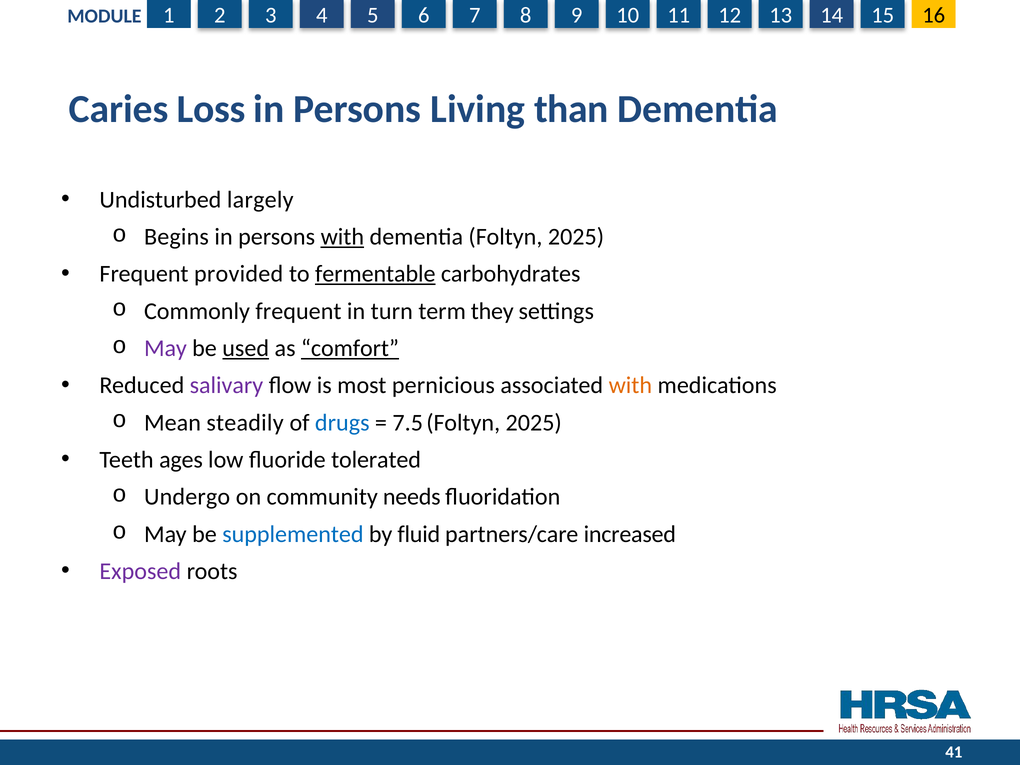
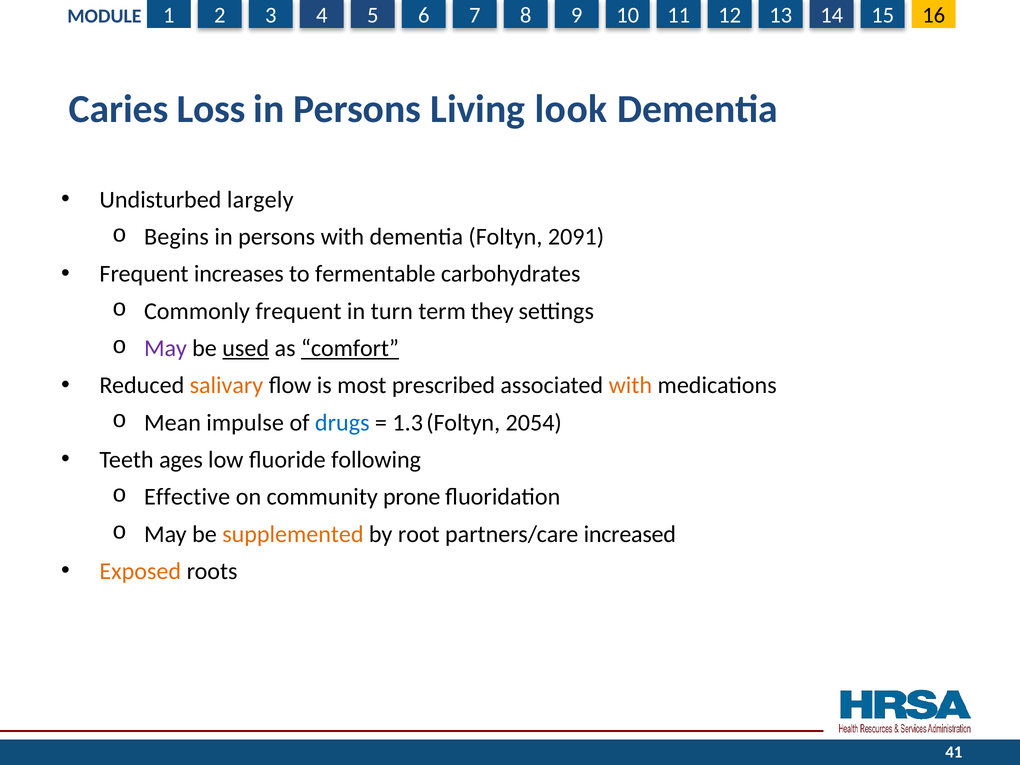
than: than -> look
with at (342, 237) underline: present -> none
dementia Foltyn 2025: 2025 -> 2091
provided: provided -> increases
fermentable underline: present -> none
salivary colour: purple -> orange
pernicious: pernicious -> prescribed
steadily: steadily -> impulse
7.5: 7.5 -> 1.3
2025 at (534, 423): 2025 -> 2054
tolerated: tolerated -> following
Undergo: Undergo -> Effective
needs: needs -> prone
supplemented colour: blue -> orange
fluid: fluid -> root
Exposed colour: purple -> orange
